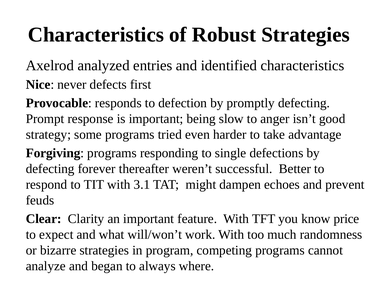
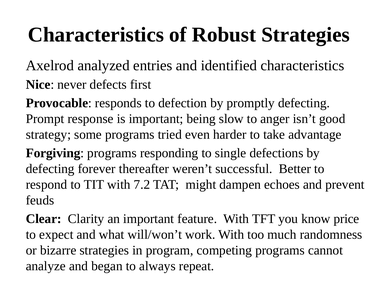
3.1: 3.1 -> 7.2
where: where -> repeat
